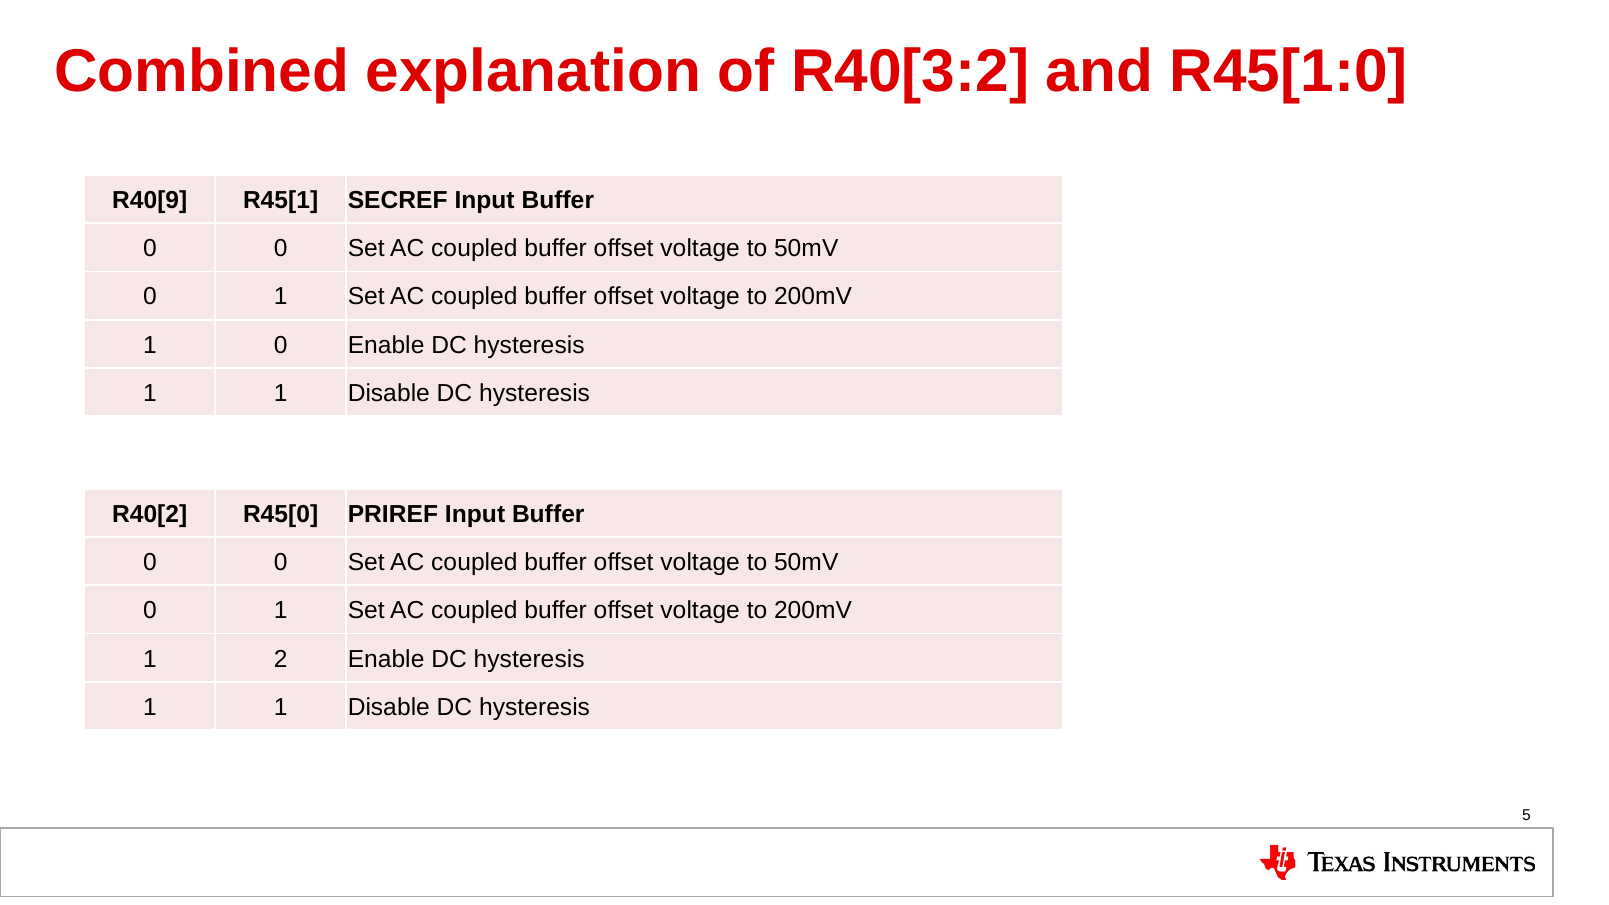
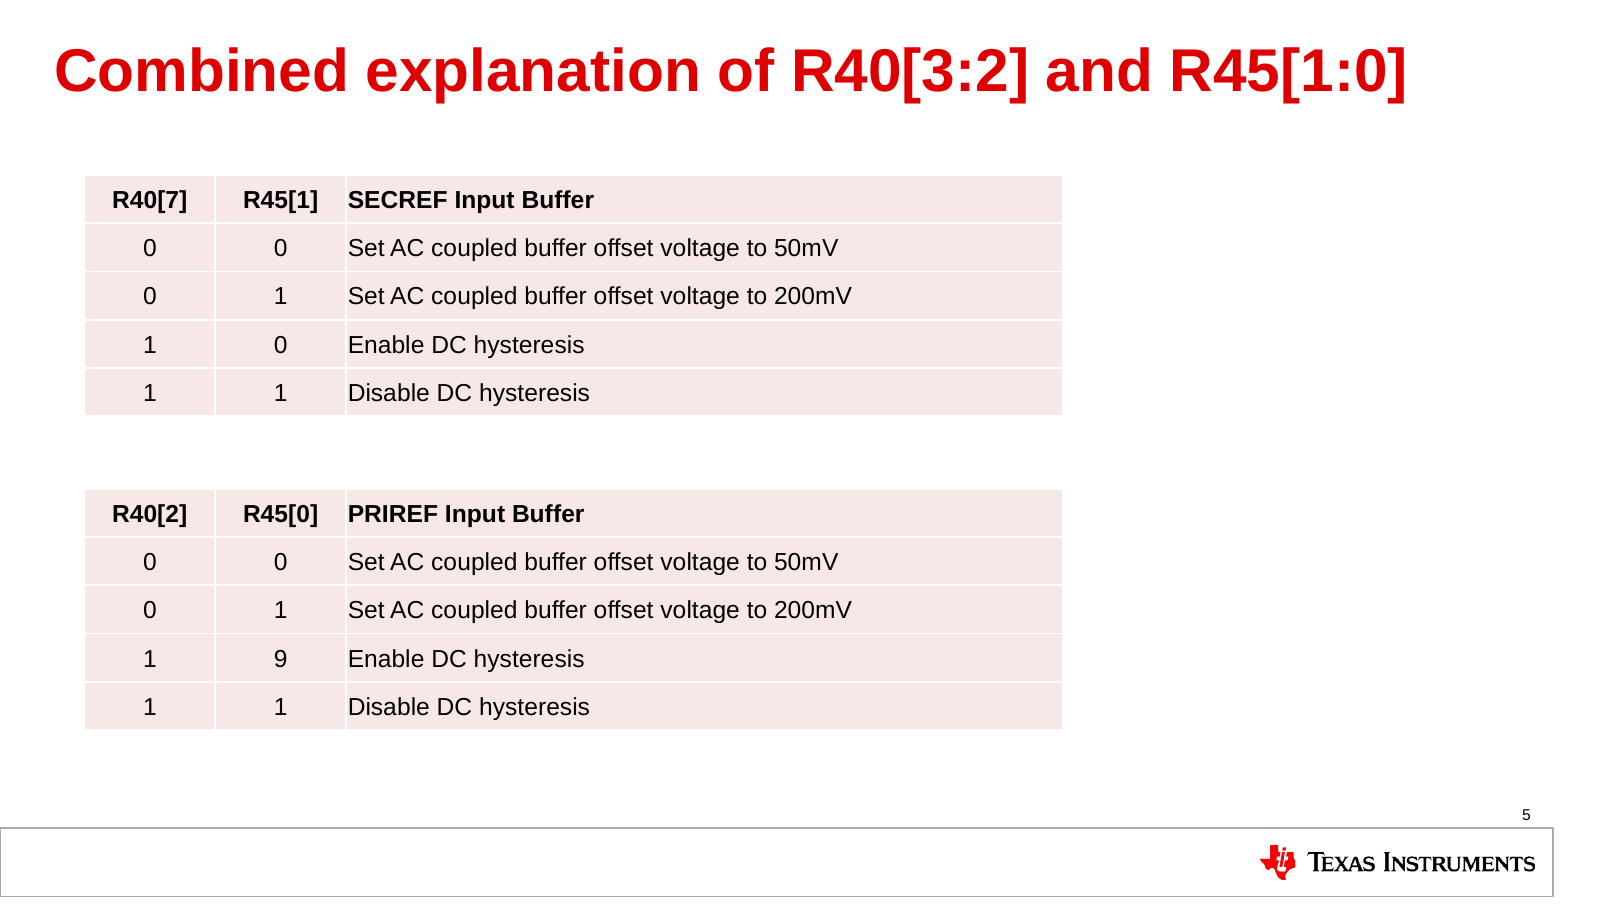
R40[9: R40[9 -> R40[7
2: 2 -> 9
